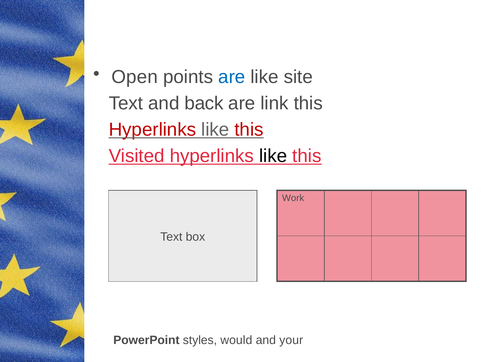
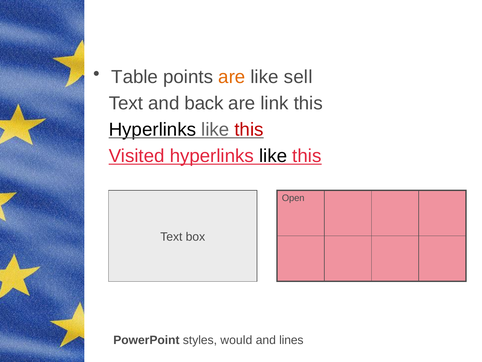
Open: Open -> Table
are at (232, 77) colour: blue -> orange
site: site -> sell
Hyperlinks at (152, 130) colour: red -> black
Work: Work -> Open
your: your -> lines
